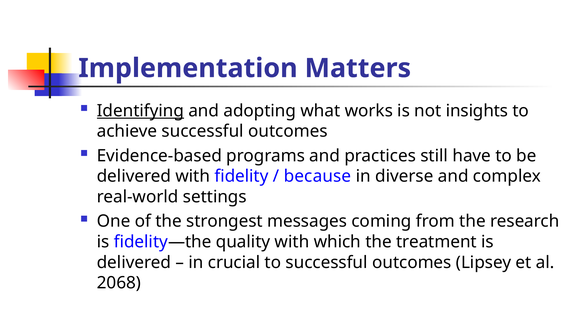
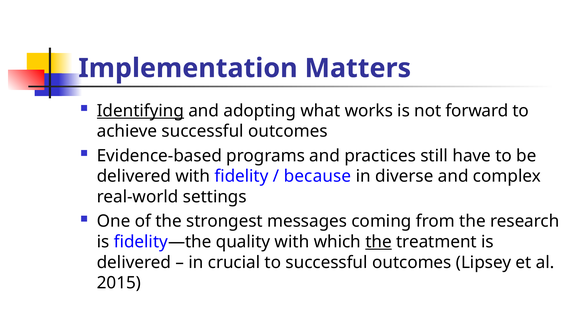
insights: insights -> forward
the at (379, 242) underline: none -> present
2068: 2068 -> 2015
